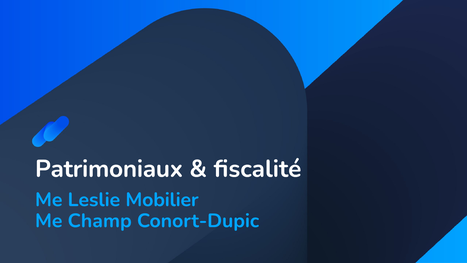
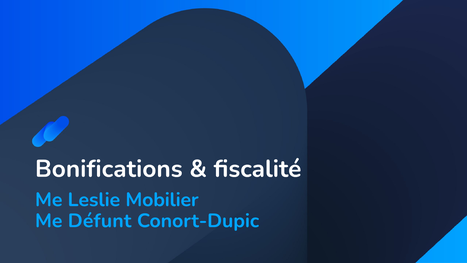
Patrimoniaux: Patrimoniaux -> Bonifications
Champ: Champ -> Défunt
